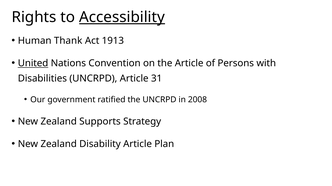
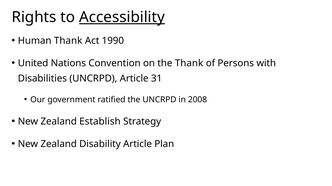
1913: 1913 -> 1990
United underline: present -> none
the Article: Article -> Thank
Supports: Supports -> Establish
